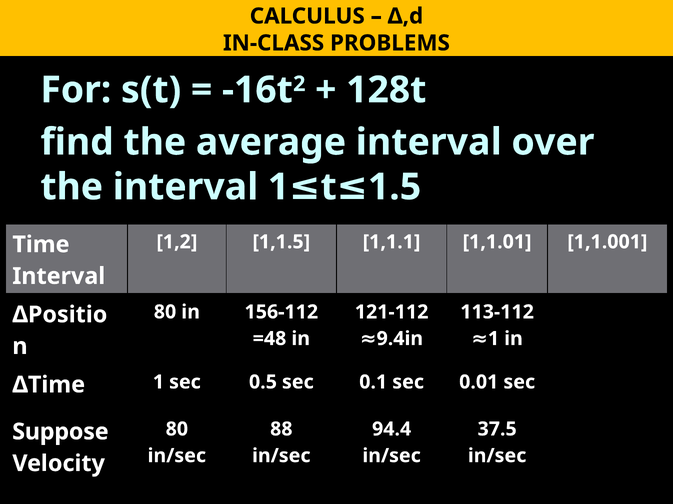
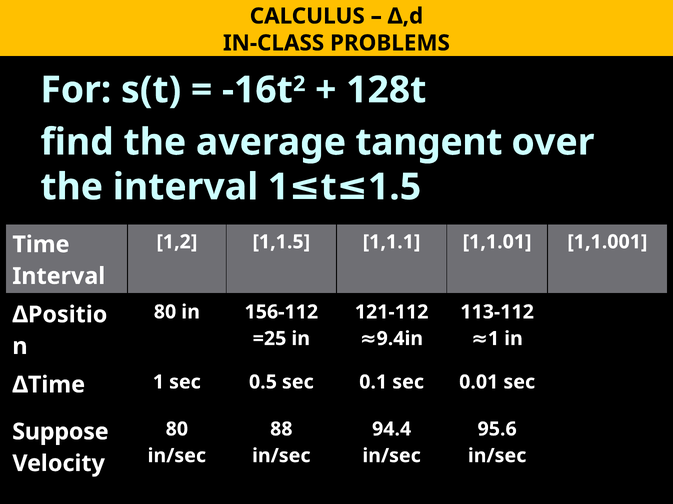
average interval: interval -> tangent
=48: =48 -> =25
37.5: 37.5 -> 95.6
